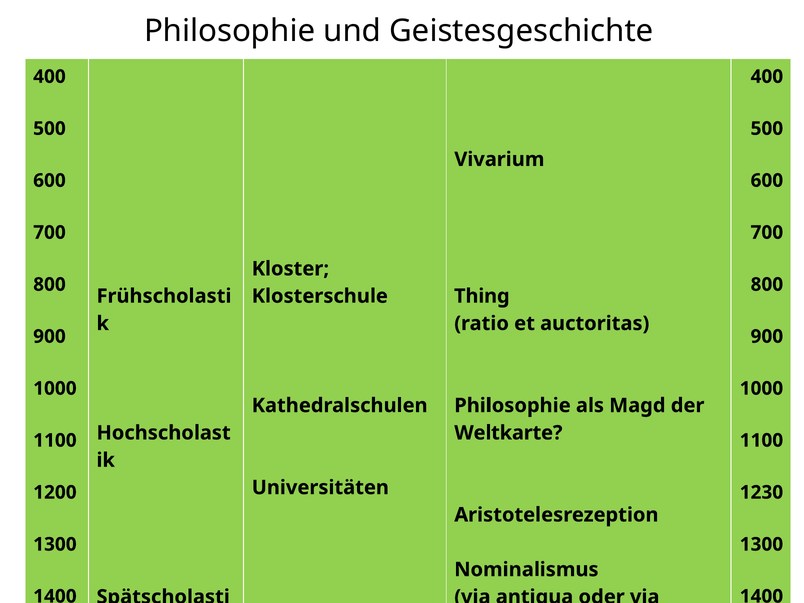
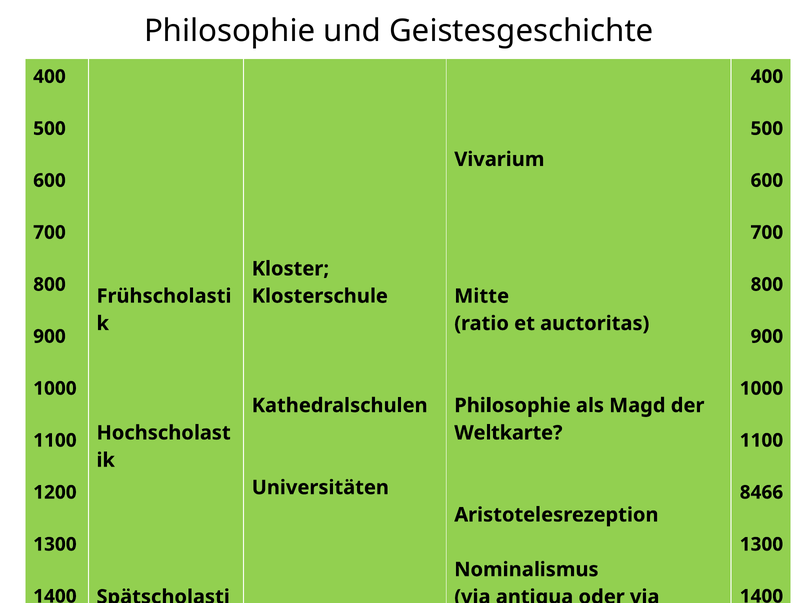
Thing: Thing -> Mitte
1230: 1230 -> 8466
